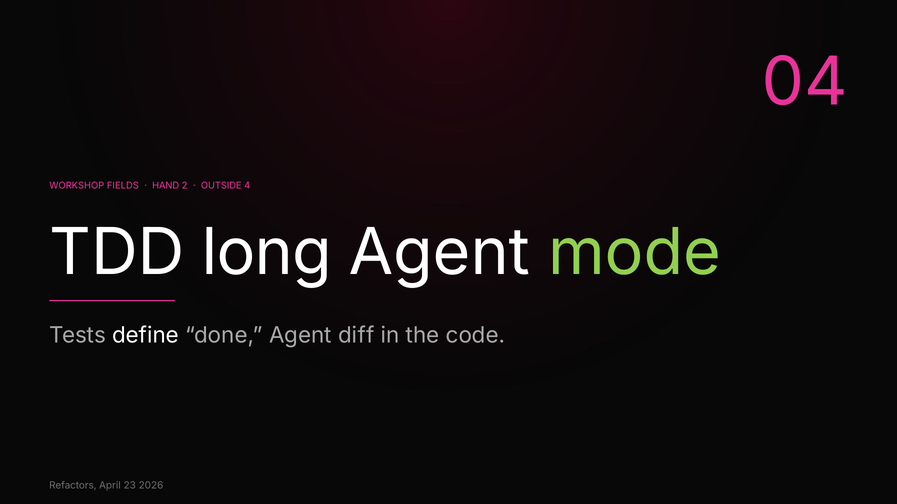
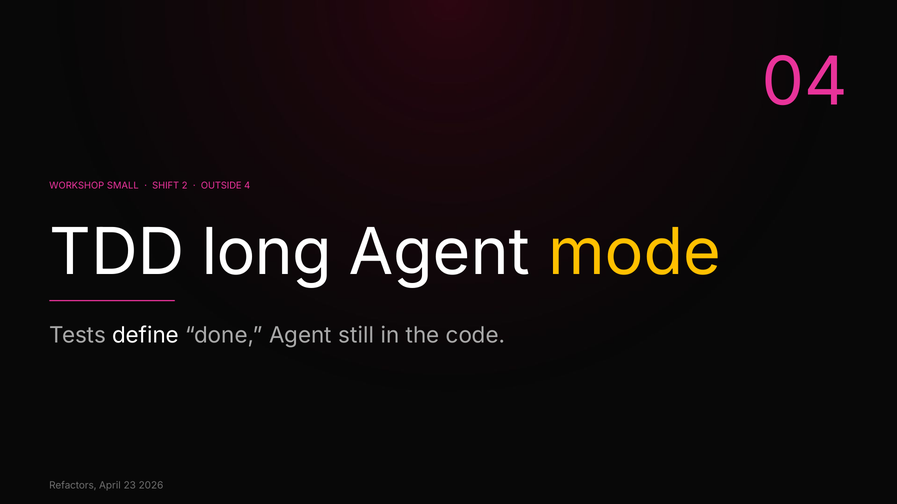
FIELDS: FIELDS -> SMALL
HAND: HAND -> SHIFT
mode colour: light green -> yellow
diff: diff -> still
